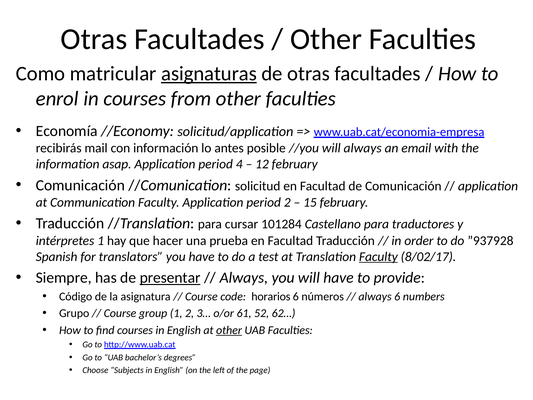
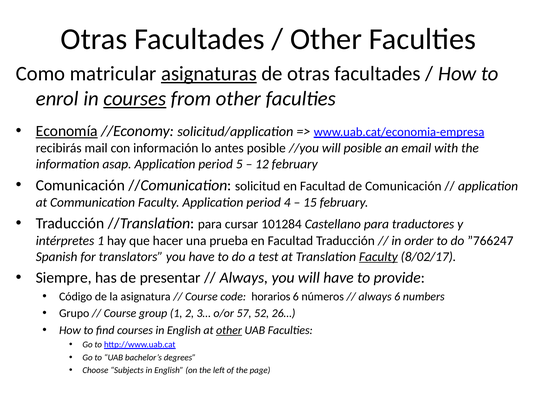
courses at (135, 99) underline: none -> present
Economía underline: none -> present
will always: always -> posible
4: 4 -> 5
period 2: 2 -> 4
”937928: ”937928 -> ”766247
presentar underline: present -> none
61: 61 -> 57
62…: 62… -> 26…
